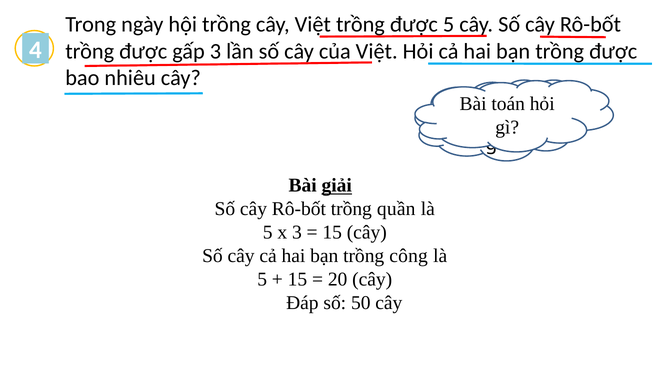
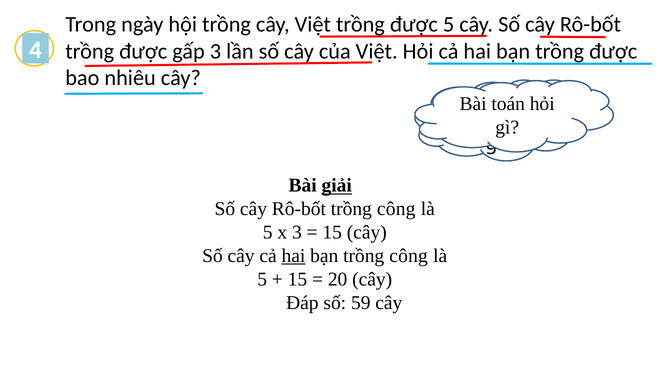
Rô-bốt trồng quần: quần -> công
hai at (293, 256) underline: none -> present
50: 50 -> 59
